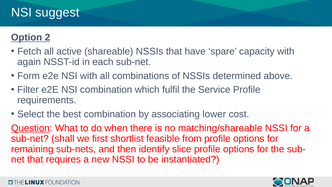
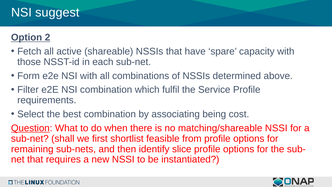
again: again -> those
lower: lower -> being
